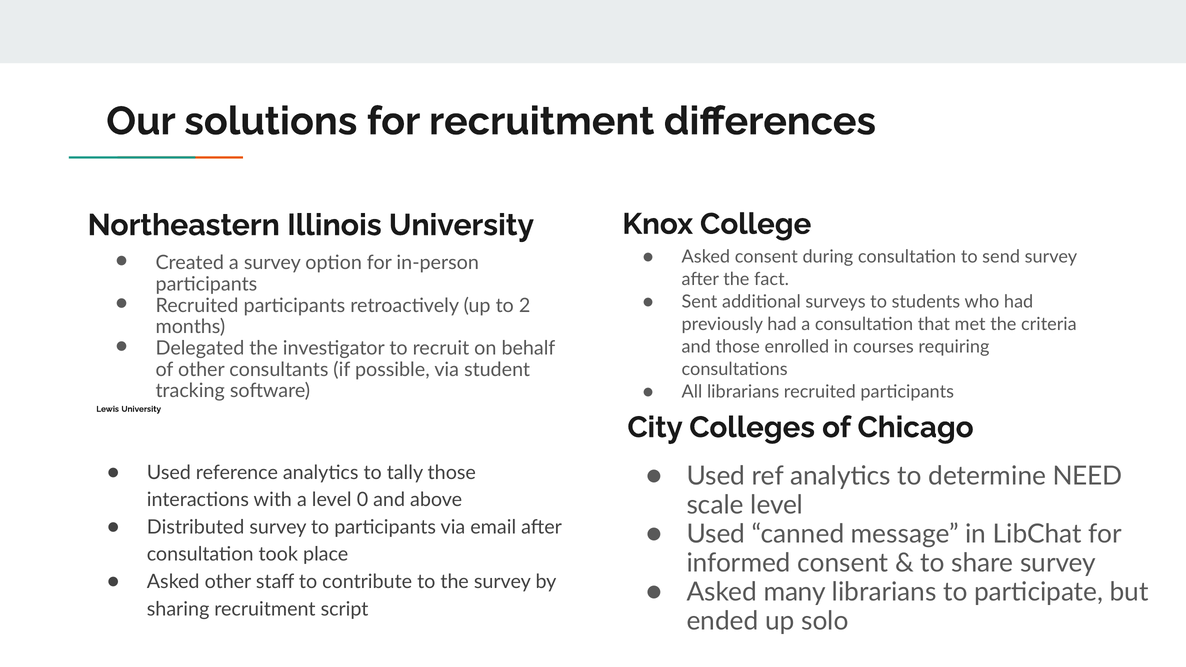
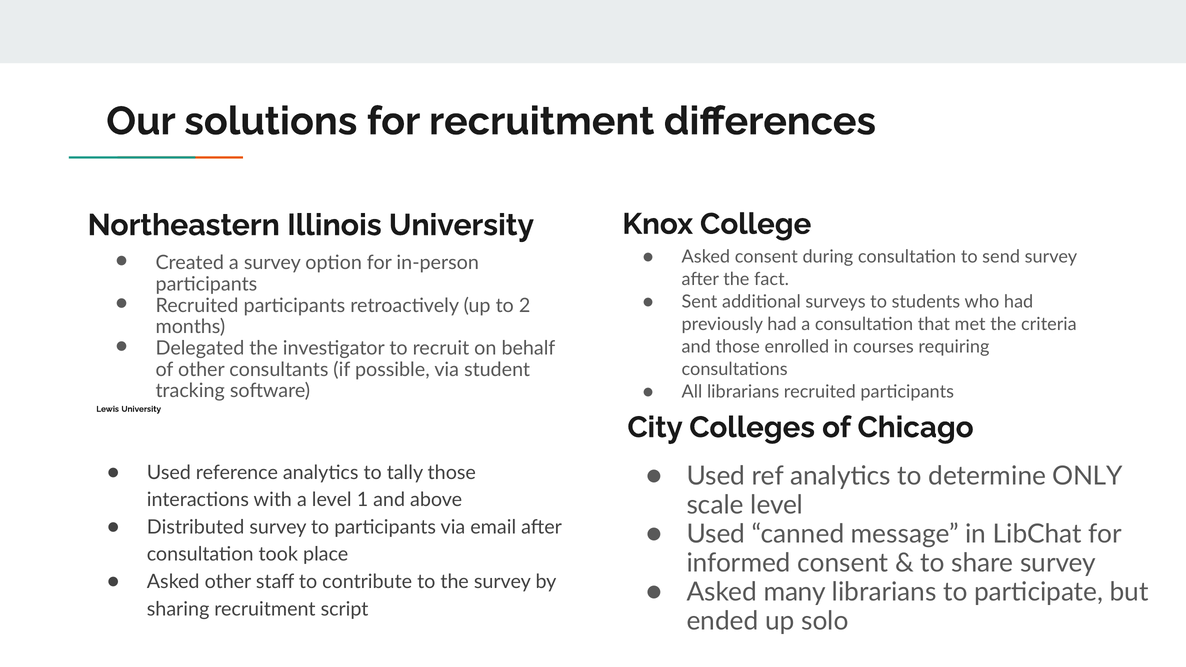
NEED: NEED -> ONLY
0: 0 -> 1
